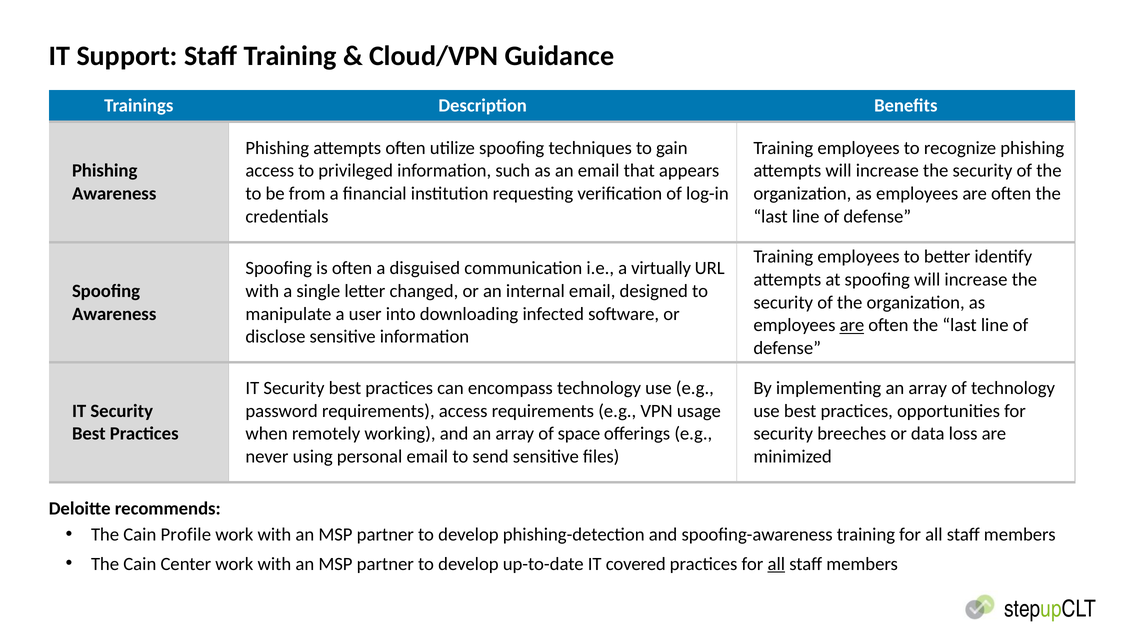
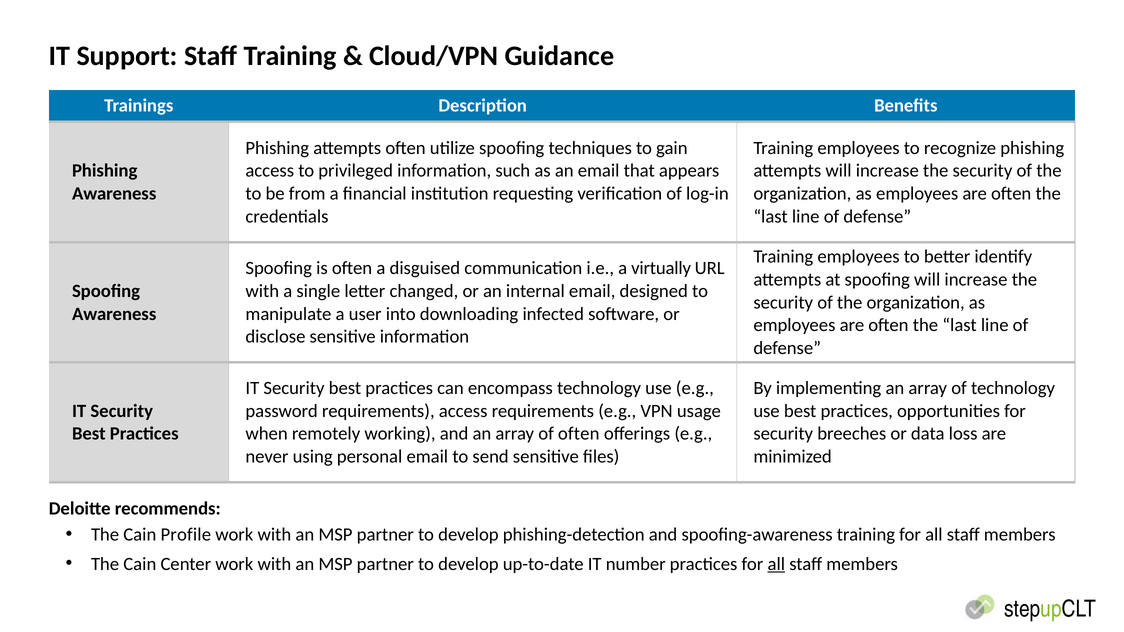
are at (852, 325) underline: present -> none
of space: space -> often
covered: covered -> number
